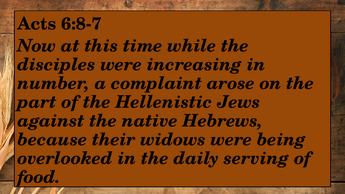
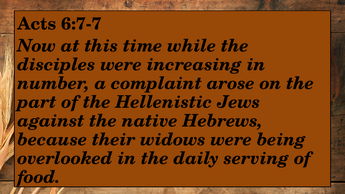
6:8-7: 6:8-7 -> 6:7-7
